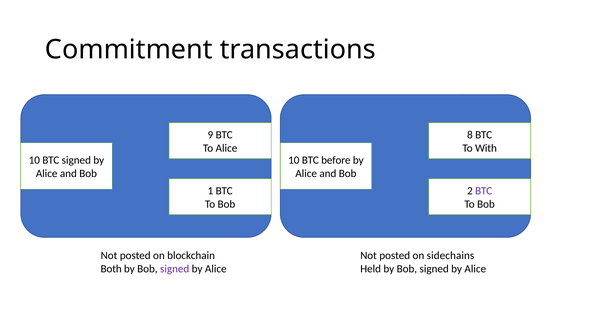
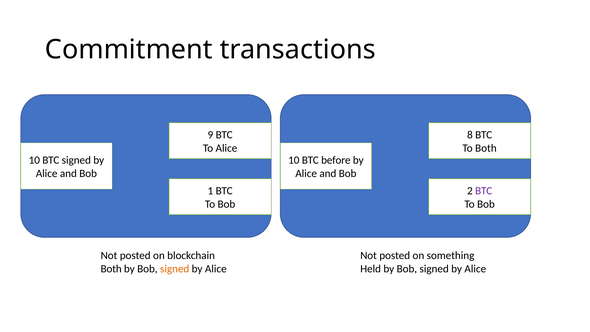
To With: With -> Both
sidechains: sidechains -> something
signed at (175, 269) colour: purple -> orange
